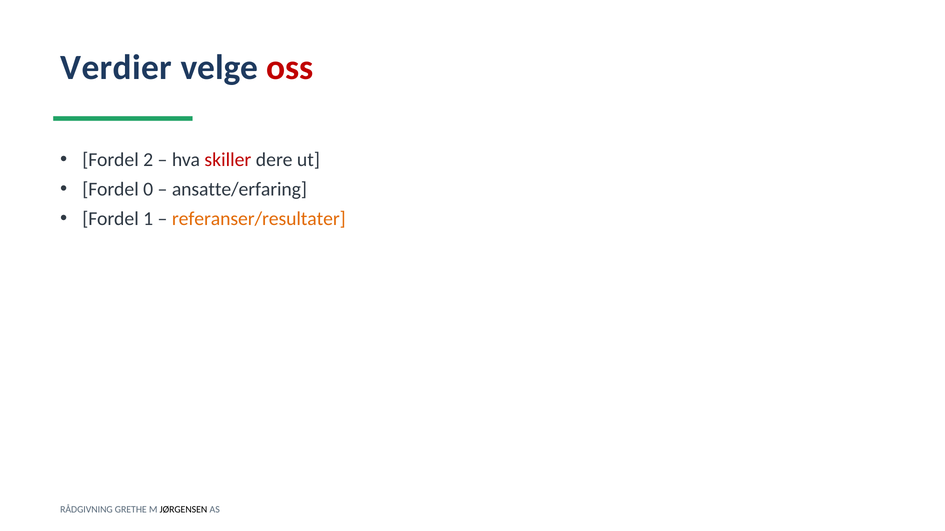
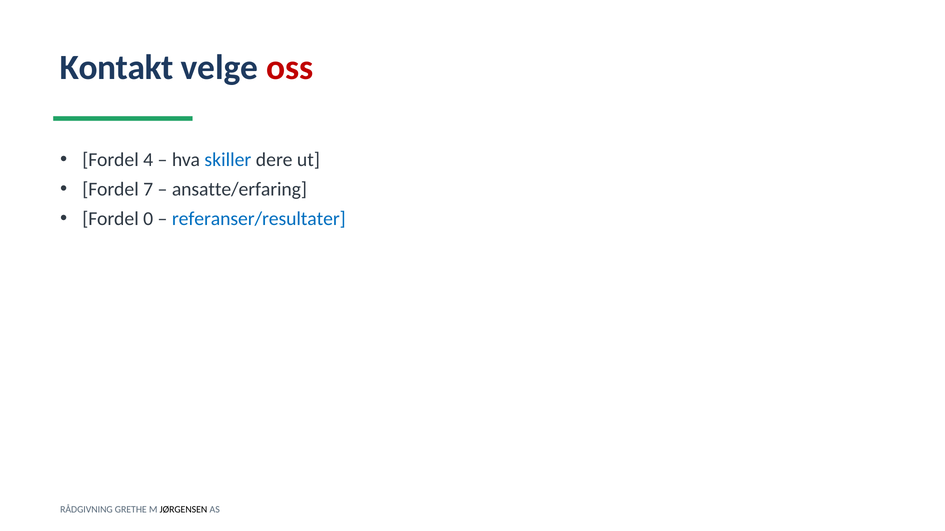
Verdier: Verdier -> Kontakt
2: 2 -> 4
skiller colour: red -> blue
0: 0 -> 7
1: 1 -> 0
referanser/resultater colour: orange -> blue
